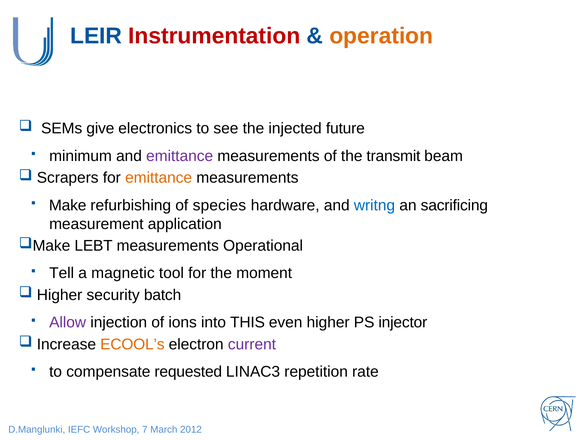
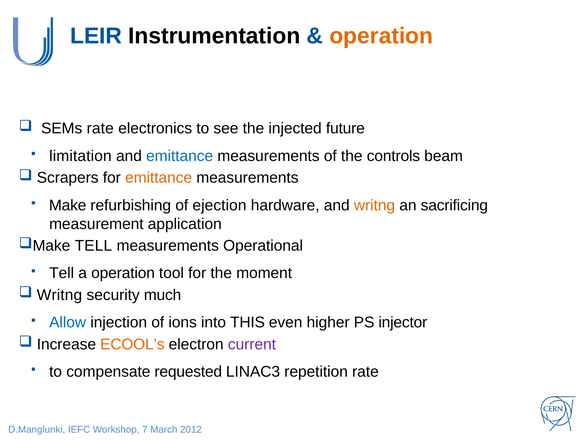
Instrumentation colour: red -> black
SEMs give: give -> rate
minimum: minimum -> limitation
emittance at (180, 156) colour: purple -> blue
transmit: transmit -> controls
species: species -> ejection
writng at (374, 205) colour: blue -> orange
LEBT at (94, 245): LEBT -> TELL
a magnetic: magnetic -> operation
Higher at (60, 295): Higher -> Writng
batch: batch -> much
Allow colour: purple -> blue
